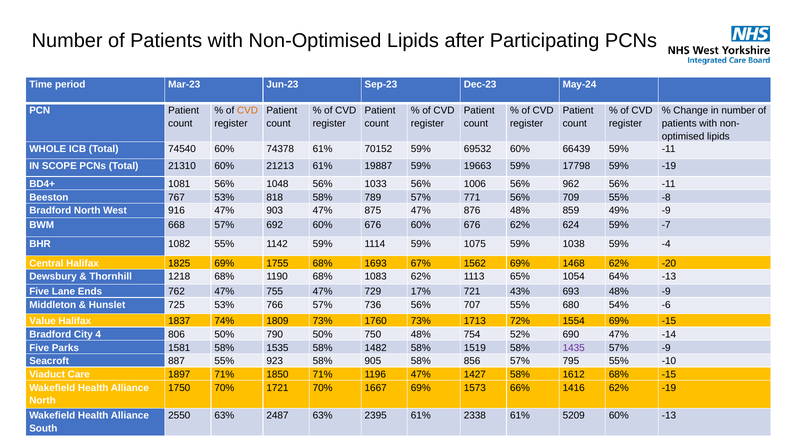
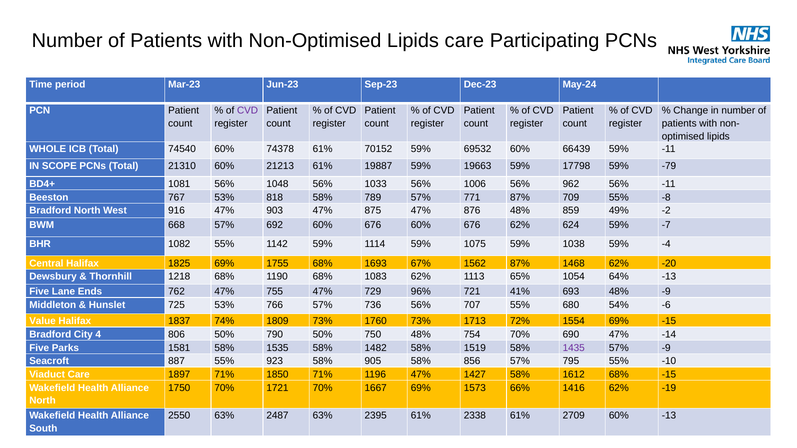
Lipids after: after -> care
CVD at (248, 111) colour: orange -> purple
59% -19: -19 -> -79
771 56%: 56% -> 87%
49% -9: -9 -> -2
1562 69%: 69% -> 87%
17%: 17% -> 96%
43%: 43% -> 41%
754 52%: 52% -> 70%
5209: 5209 -> 2709
